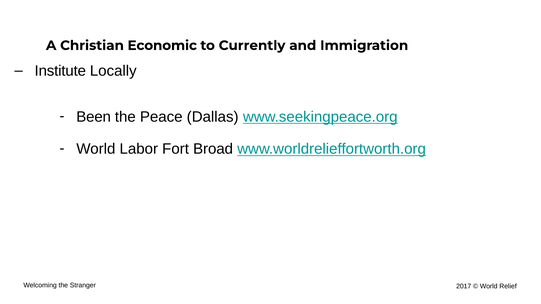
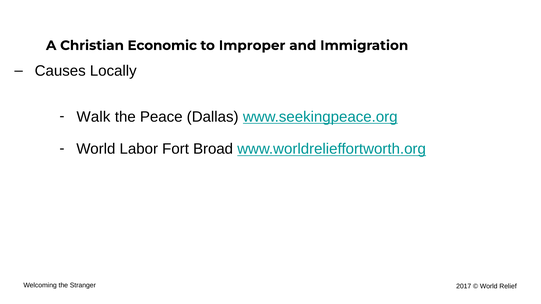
Currently: Currently -> Improper
Institute: Institute -> Causes
Been: Been -> Walk
